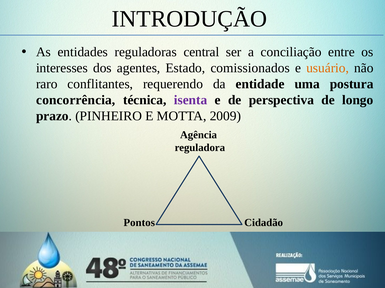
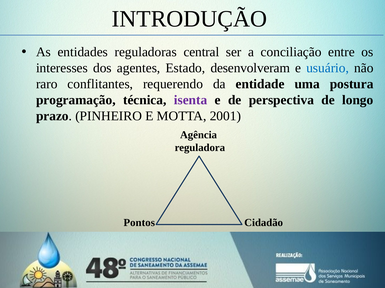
comissionados: comissionados -> desenvolveram
usuário colour: orange -> blue
concorrência: concorrência -> programação
2009: 2009 -> 2001
